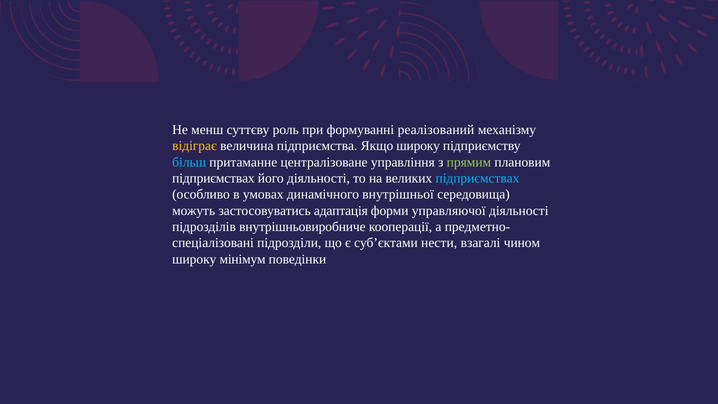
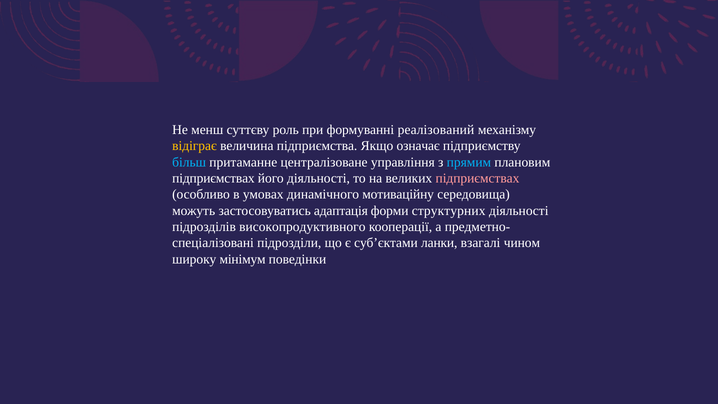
Якщо широку: широку -> означає
прямим colour: light green -> light blue
підприємствах at (477, 178) colour: light blue -> pink
внутрішньої: внутрішньої -> мотиваційну
управляючої: управляючої -> структурних
внутрішньовиробниче: внутрішньовиробниче -> високопродуктивного
нести: нести -> ланки
